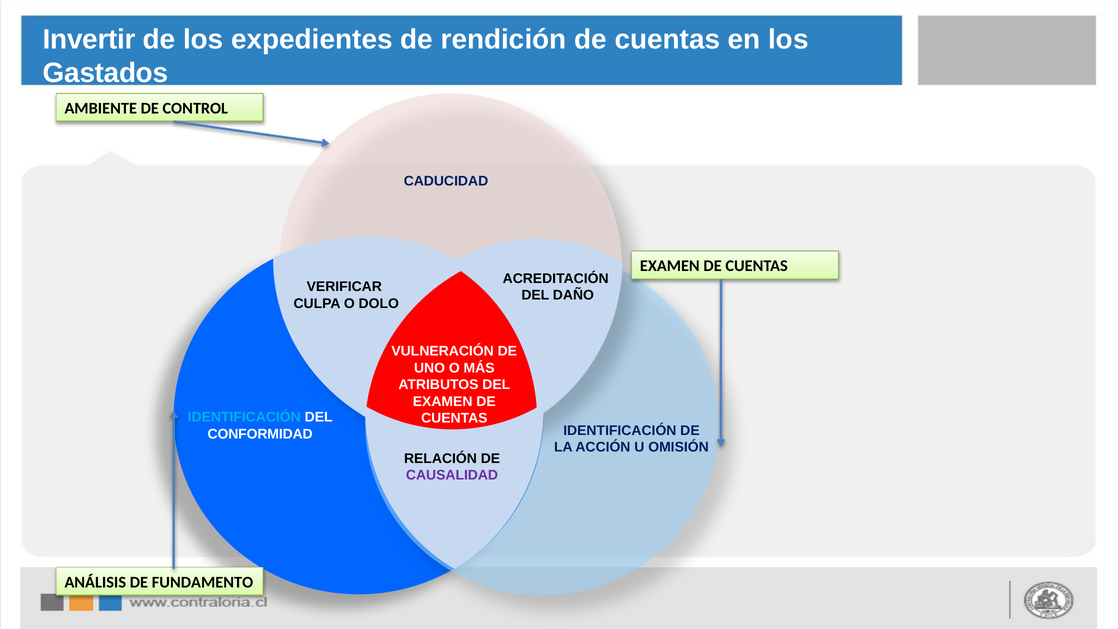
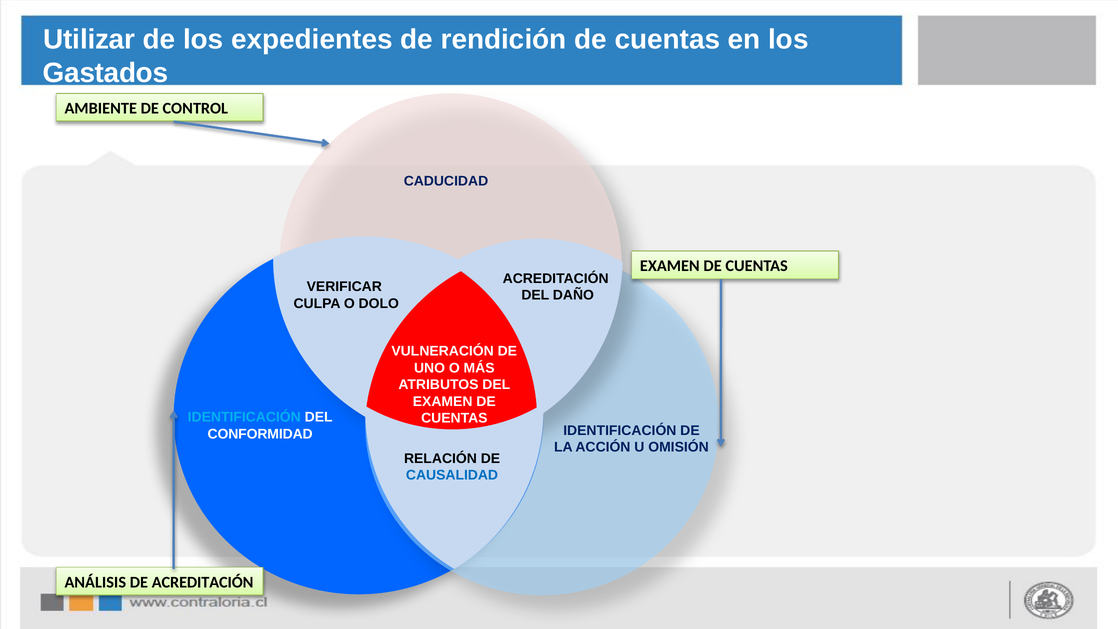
Invertir: Invertir -> Utilizar
CAUSALIDAD colour: purple -> blue
DE FUNDAMENTO: FUNDAMENTO -> ACREDITACIÓN
